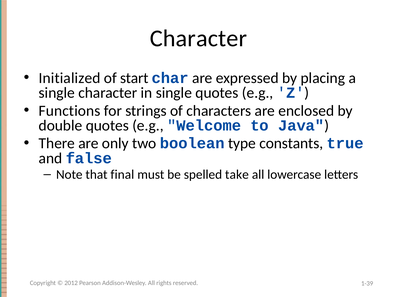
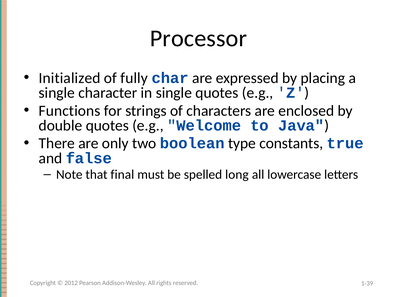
Character at (198, 38): Character -> Processor
start: start -> fully
take: take -> long
